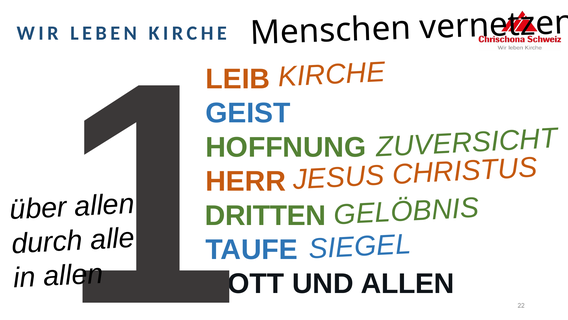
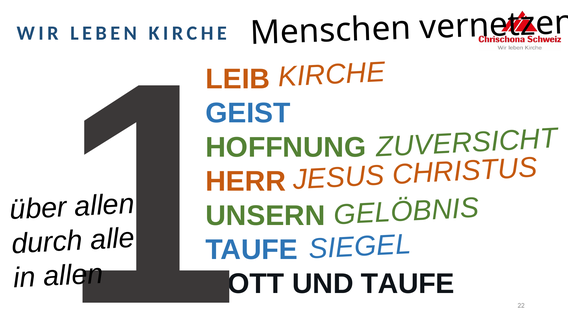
DRITTEN: DRITTEN -> UNSERN
UND ALLEN: ALLEN -> TAUFE
